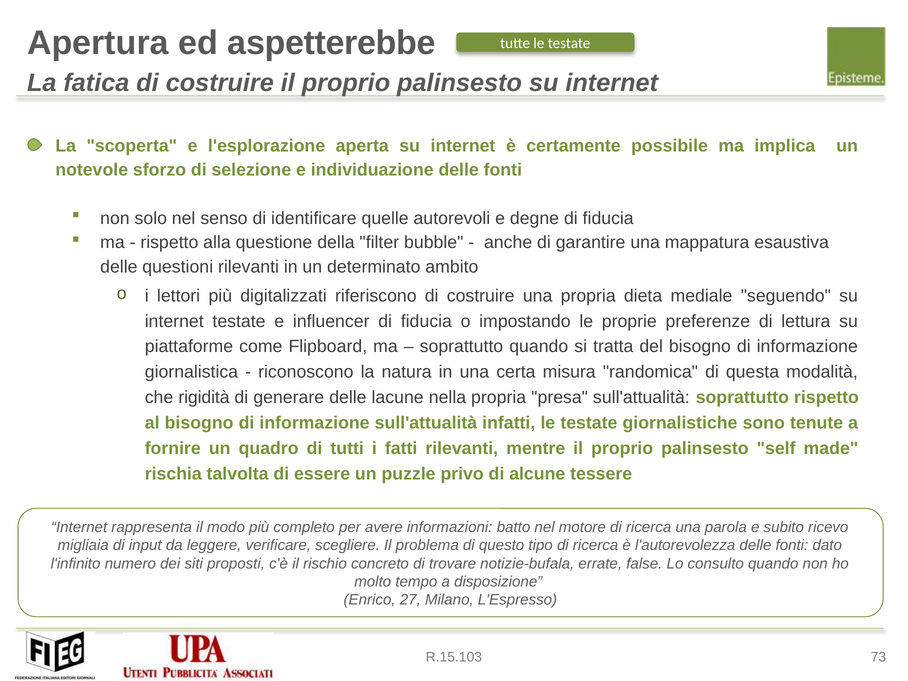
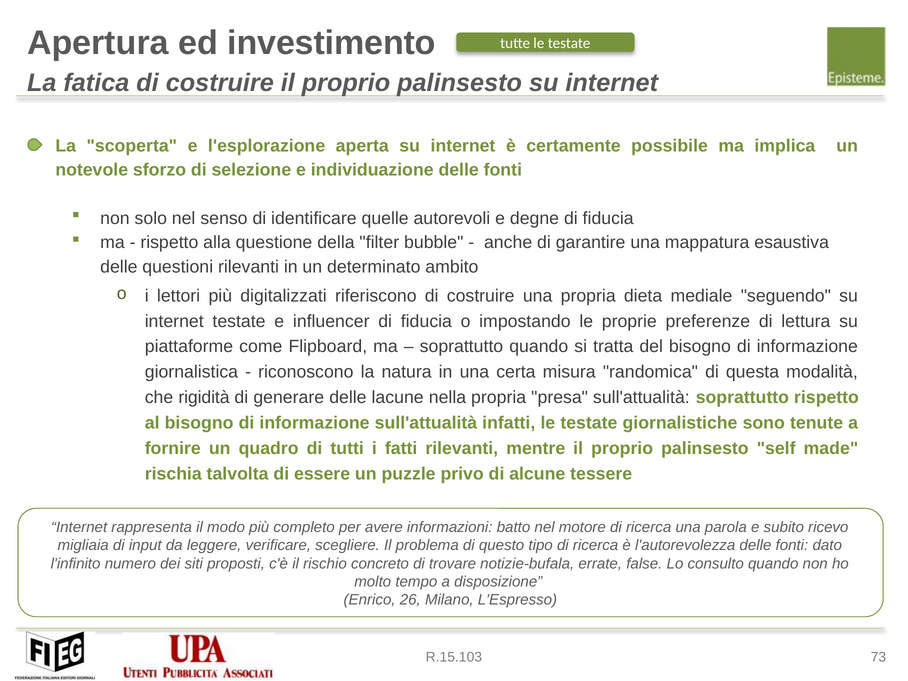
aspetterebbe: aspetterebbe -> investimento
27: 27 -> 26
